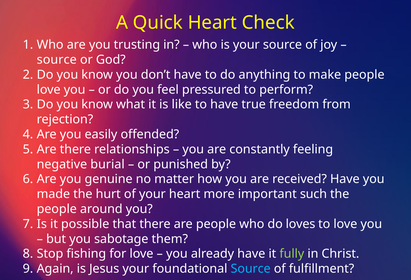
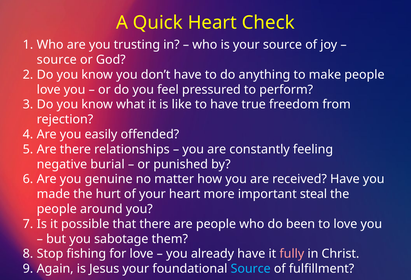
such: such -> steal
loves: loves -> been
fully colour: light green -> pink
